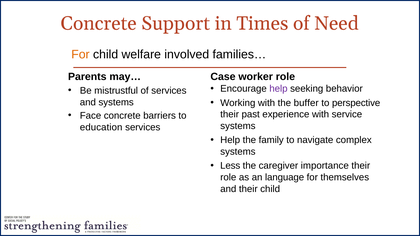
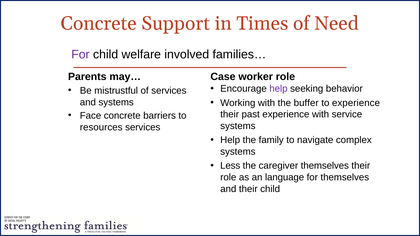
For at (80, 54) colour: orange -> purple
to perspective: perspective -> experience
education: education -> resources
caregiver importance: importance -> themselves
